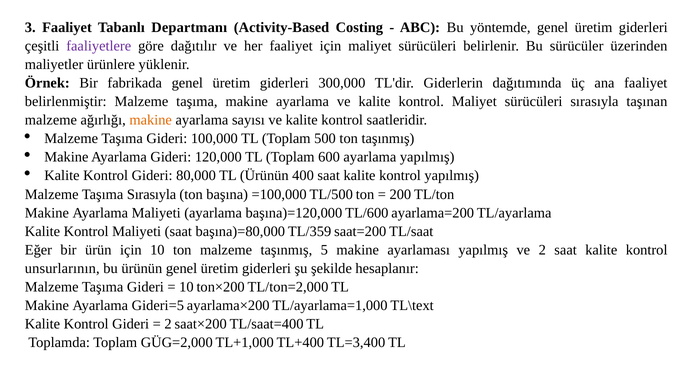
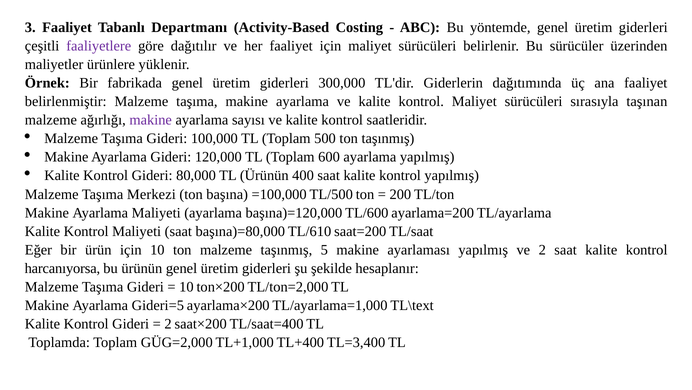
makine at (151, 120) colour: orange -> purple
Taşıma Sırasıyla: Sırasıyla -> Merkezi
TL/359: TL/359 -> TL/610
unsurlarının: unsurlarının -> harcanıyorsa
